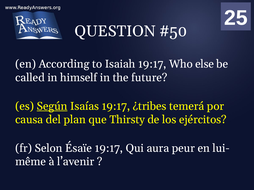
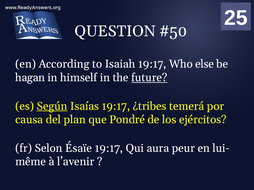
called: called -> hagan
future underline: none -> present
Thirsty: Thirsty -> Pondré
